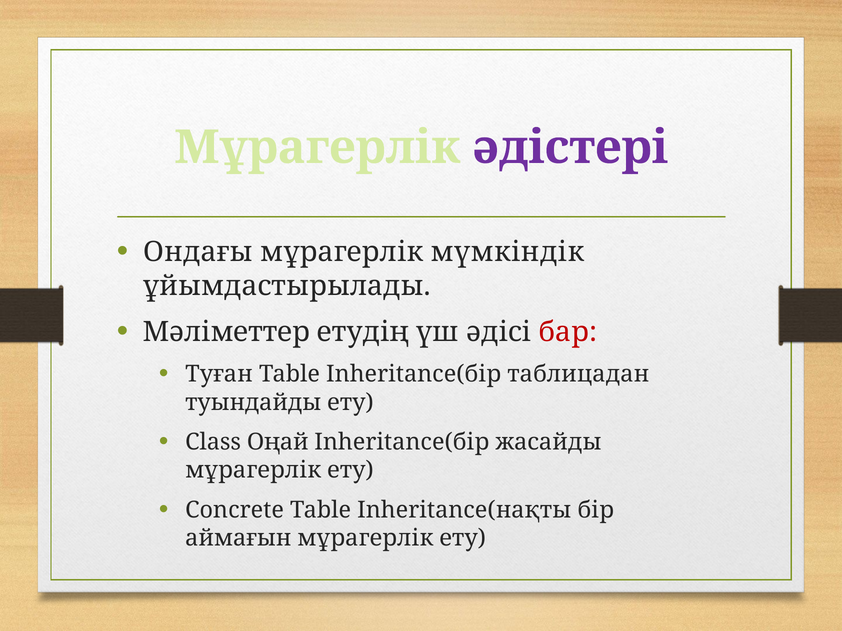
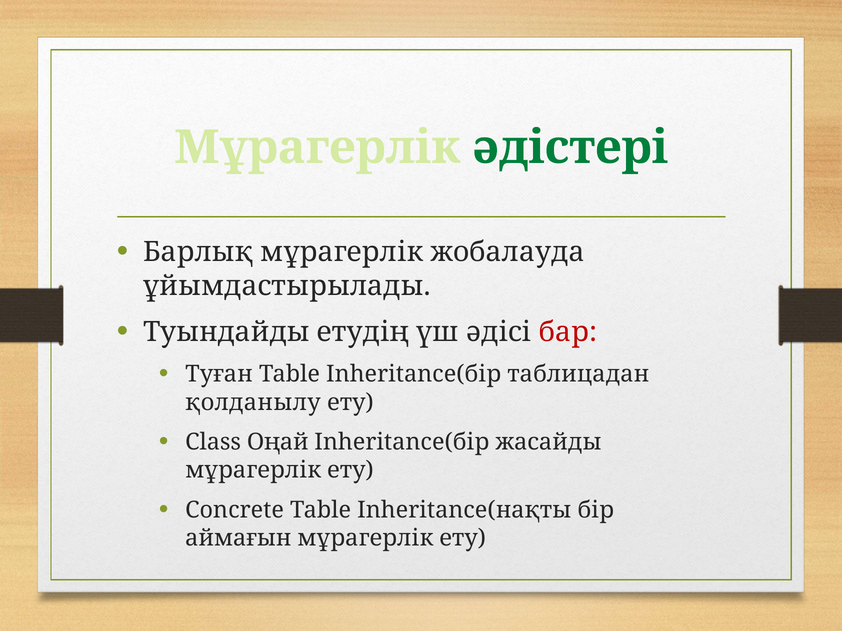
әдістері colour: purple -> green
Ондағы: Ондағы -> Барлық
мүмкіндік: мүмкіндік -> жобалауда
Мәліметтер: Мәліметтер -> Туындайды
туындайды: туындайды -> қолданылу
